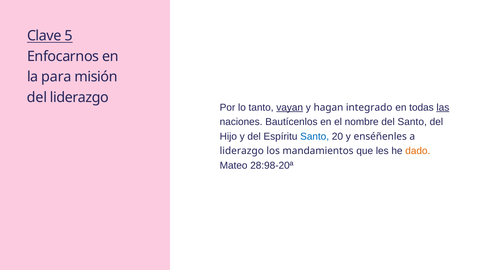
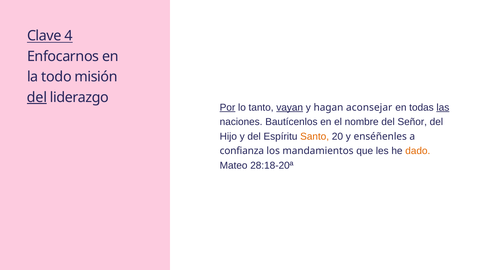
5: 5 -> 4
para: para -> todo
del at (37, 97) underline: none -> present
Por underline: none -> present
integrado: integrado -> aconsejar
del Santo: Santo -> Señor
Santo at (315, 136) colour: blue -> orange
liderazgo at (242, 151): liderazgo -> confianza
28:98-20ª: 28:98-20ª -> 28:18-20ª
